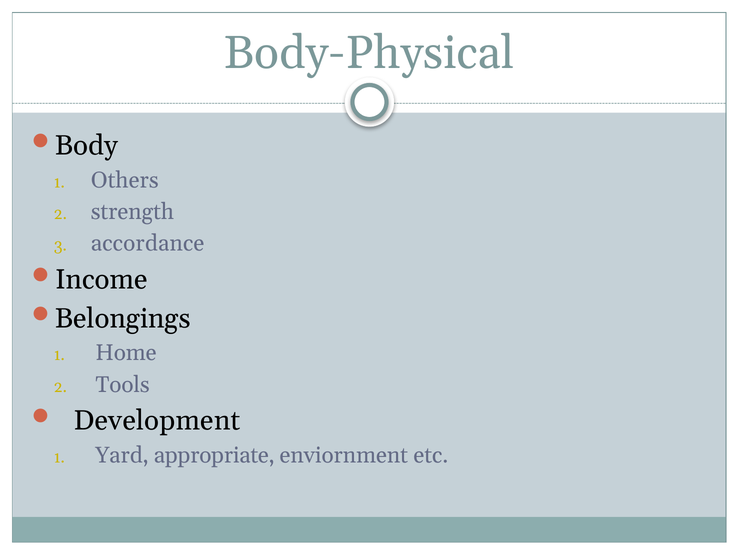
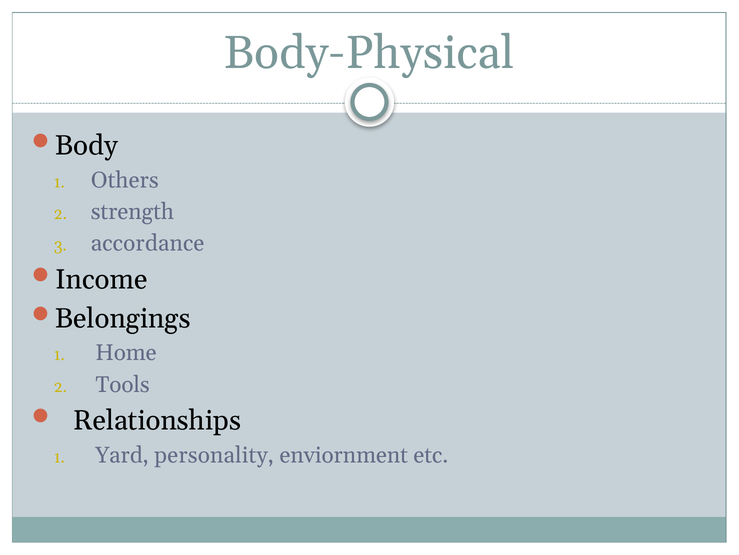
Development: Development -> Relationships
appropriate: appropriate -> personality
